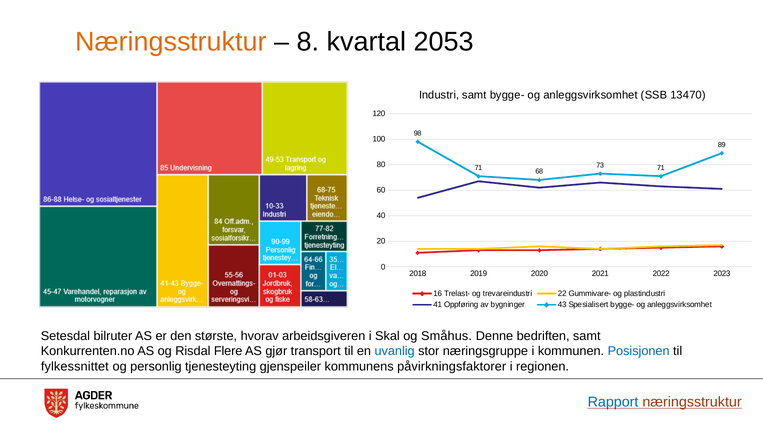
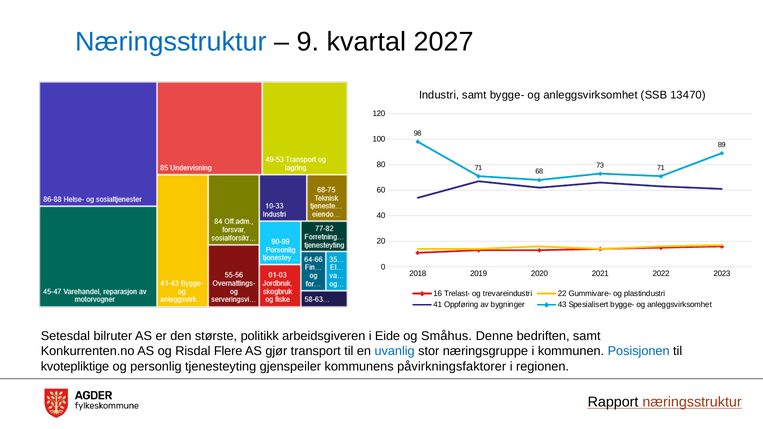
Næringsstruktur at (171, 42) colour: orange -> blue
8: 8 -> 9
2053: 2053 -> 2027
hvorav: hvorav -> politikk
Skal: Skal -> Eide
fylkessnittet: fylkessnittet -> kvotepliktige
Rapport colour: blue -> black
